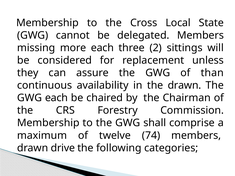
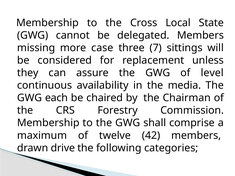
more each: each -> case
2: 2 -> 7
than: than -> level
the drawn: drawn -> media
74: 74 -> 42
